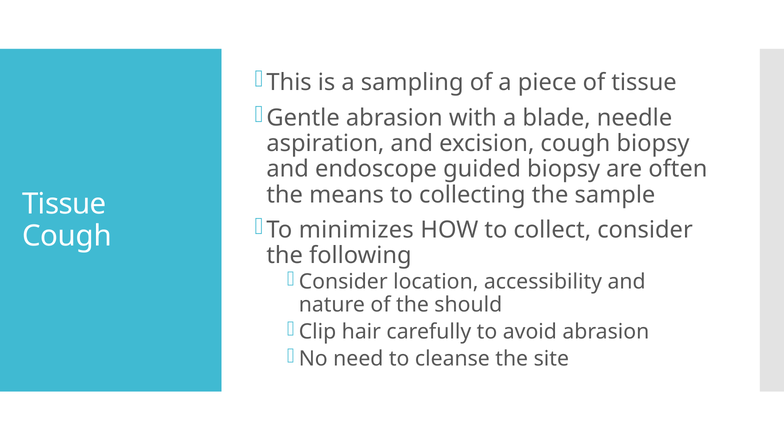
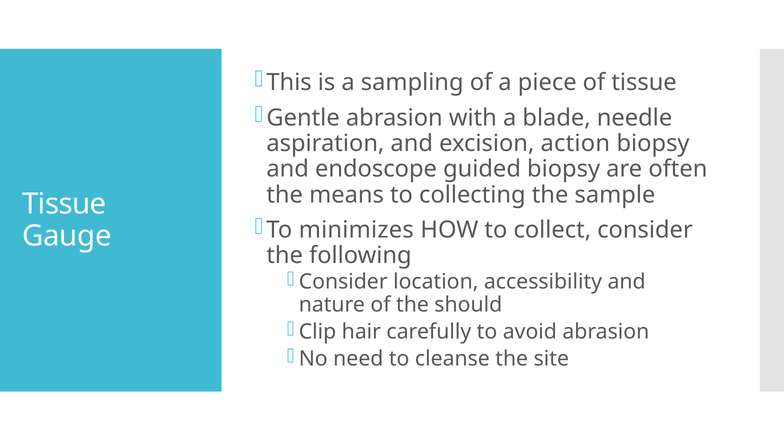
excision cough: cough -> action
Cough at (67, 236): Cough -> Gauge
